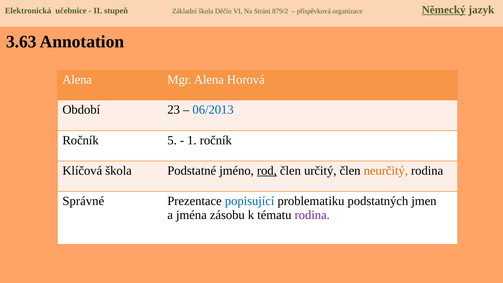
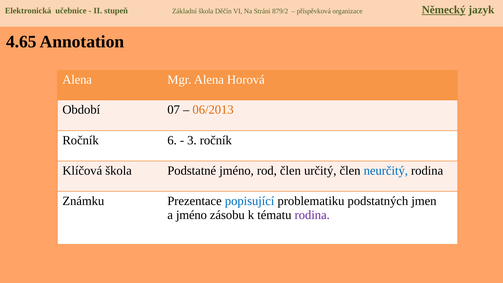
3.63: 3.63 -> 4.65
23: 23 -> 07
06/2013 colour: blue -> orange
5: 5 -> 6
1: 1 -> 3
rod underline: present -> none
neurčitý colour: orange -> blue
Správné: Správné -> Známku
a jména: jména -> jméno
